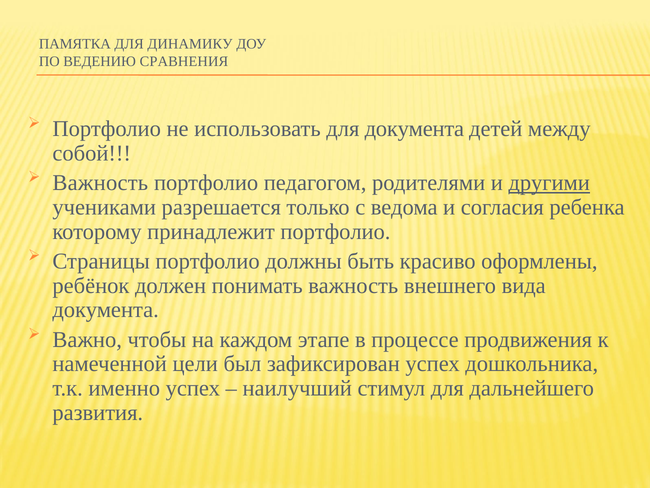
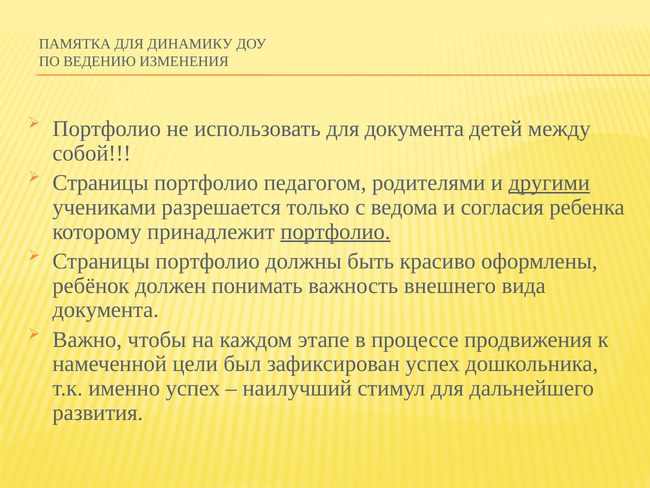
СРАВНЕНИЯ: СРАВНЕНИЯ -> ИЗМЕНЕНИЯ
Важность at (100, 183): Важность -> Страницы
портфолио at (335, 231) underline: none -> present
